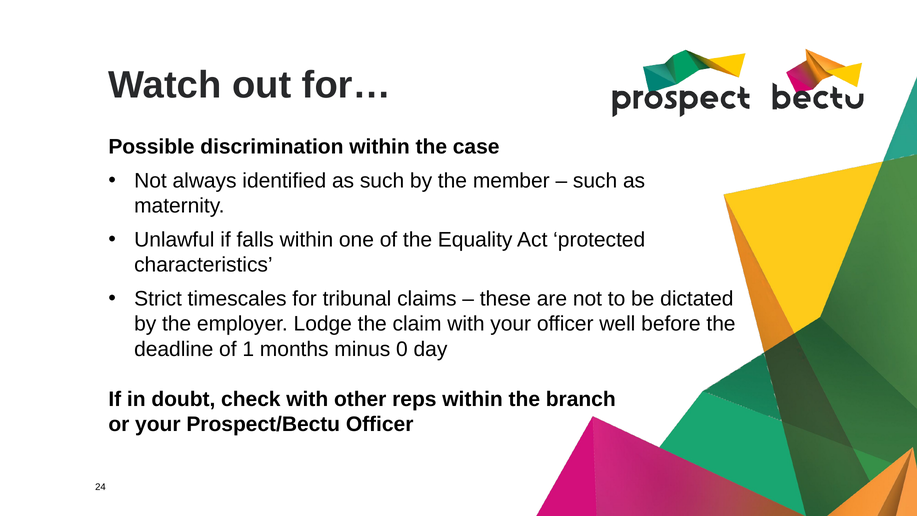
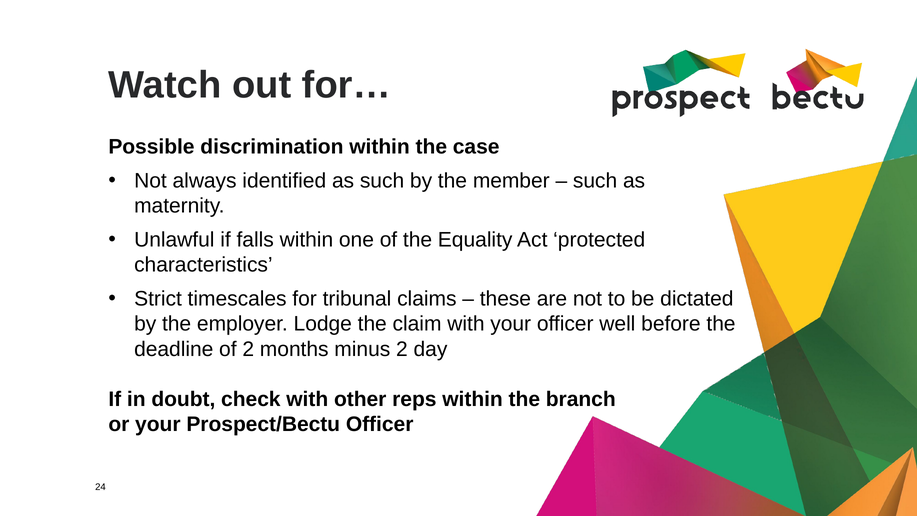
of 1: 1 -> 2
minus 0: 0 -> 2
